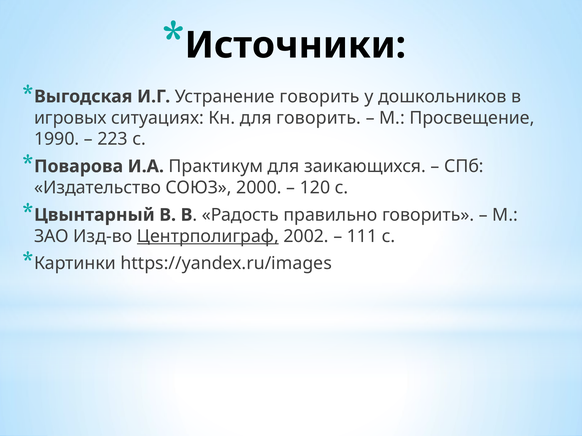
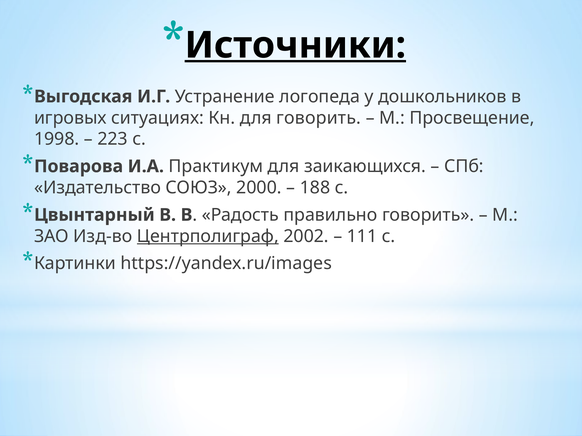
Источники underline: none -> present
Устранение говорить: говорить -> логопеда
1990: 1990 -> 1998
120: 120 -> 188
